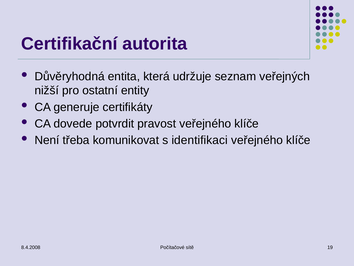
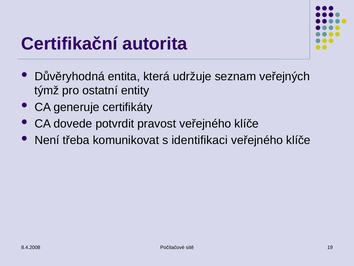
nižší: nižší -> týmž
